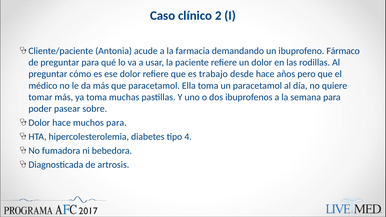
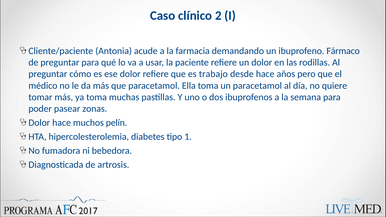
sobre: sobre -> zonas
muchos para: para -> pelín
4: 4 -> 1
